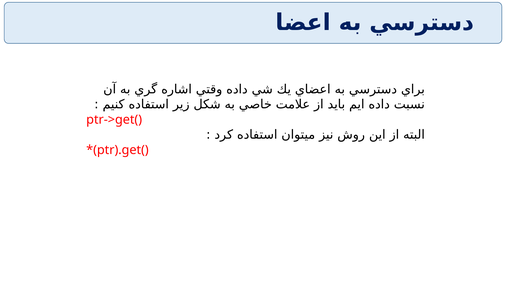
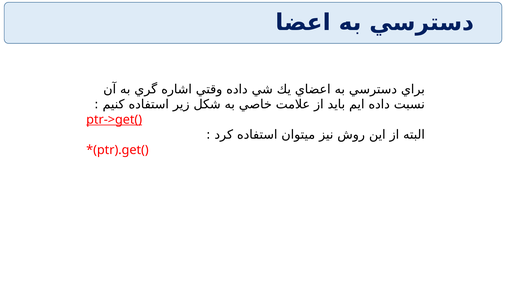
ptr->get( underline: none -> present
